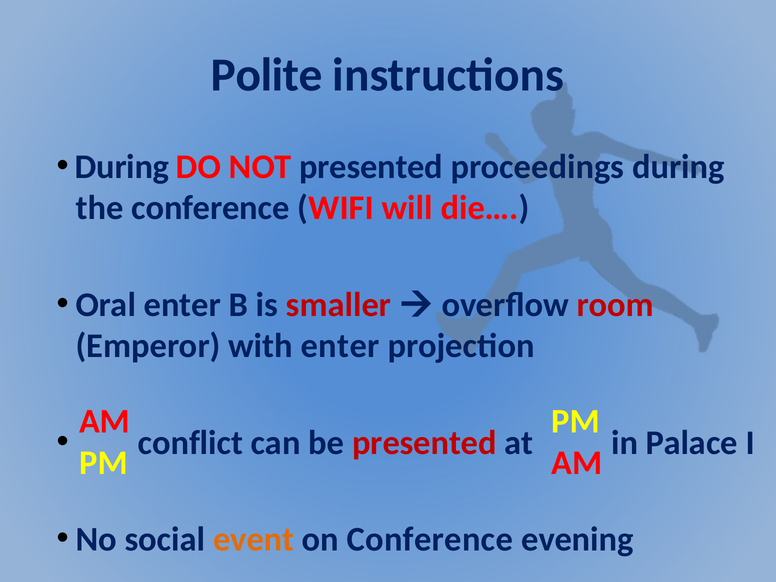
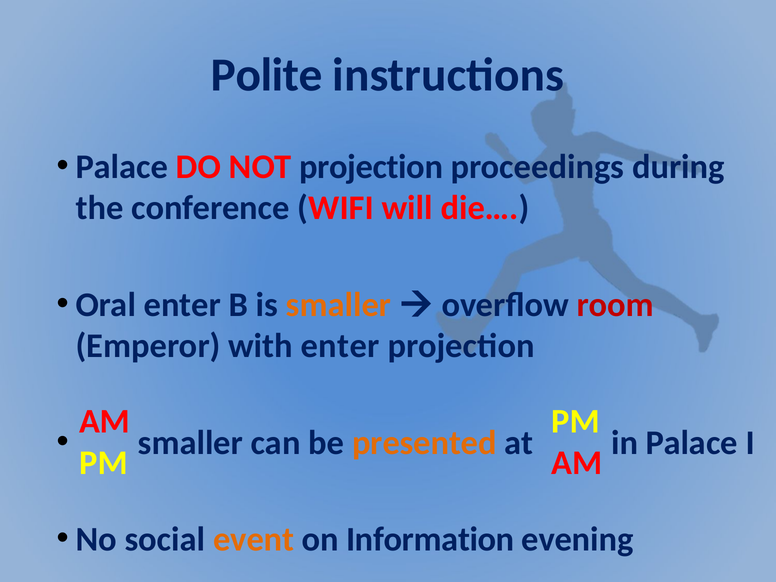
During at (122, 167): During -> Palace
NOT presented: presented -> projection
smaller at (338, 305) colour: red -> orange
conflict at (191, 443): conflict -> smaller
presented at (424, 443) colour: red -> orange
on Conference: Conference -> Information
